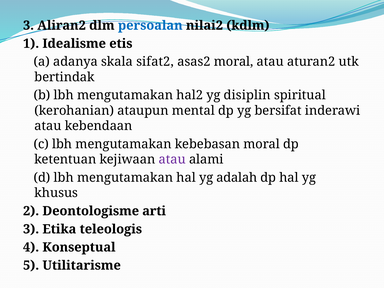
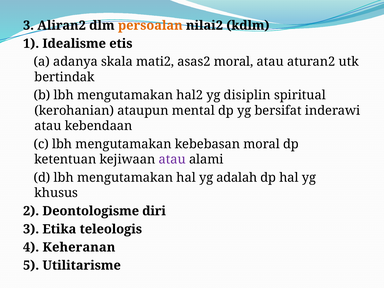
persoalan colour: blue -> orange
sifat2: sifat2 -> mati2
arti: arti -> diri
Konseptual: Konseptual -> Keheranan
